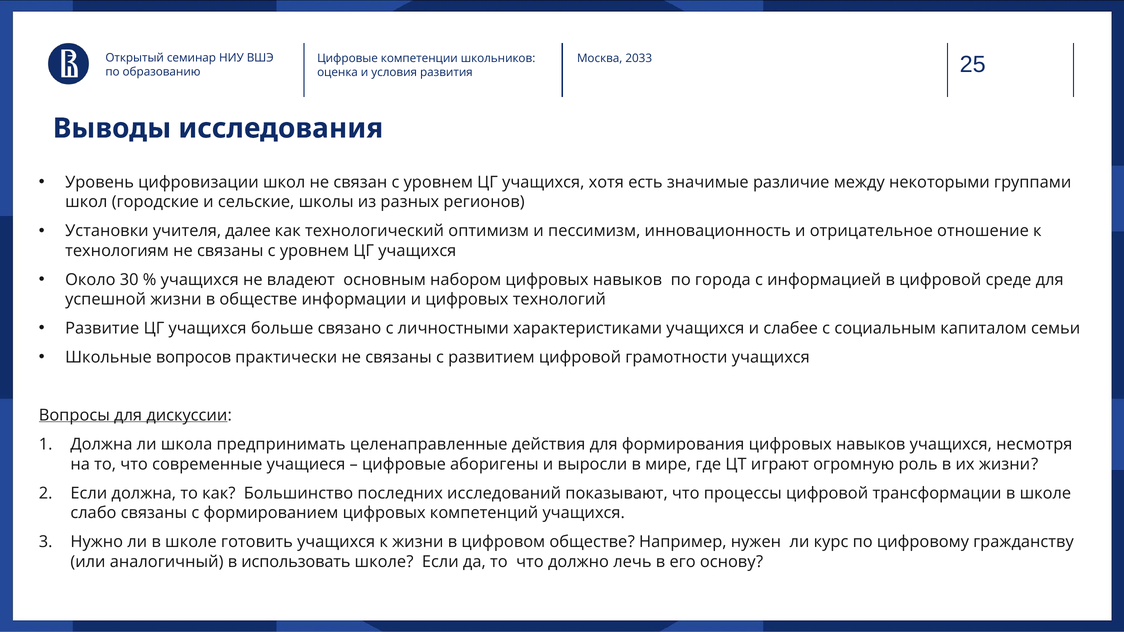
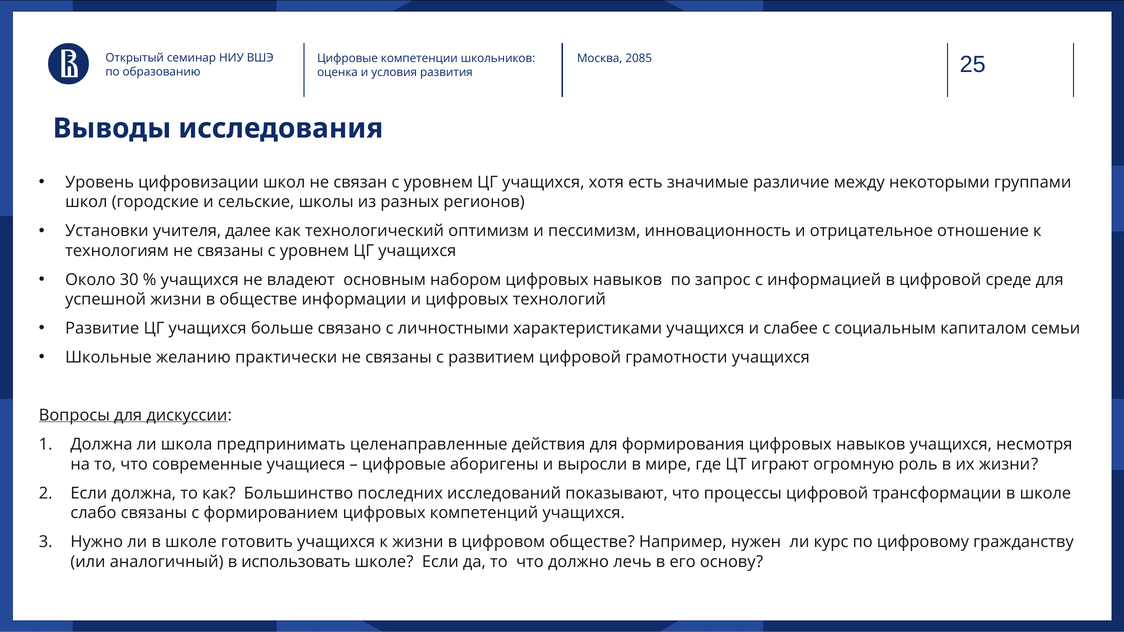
2033: 2033 -> 2085
города: города -> запрос
вопросов: вопросов -> желанию
